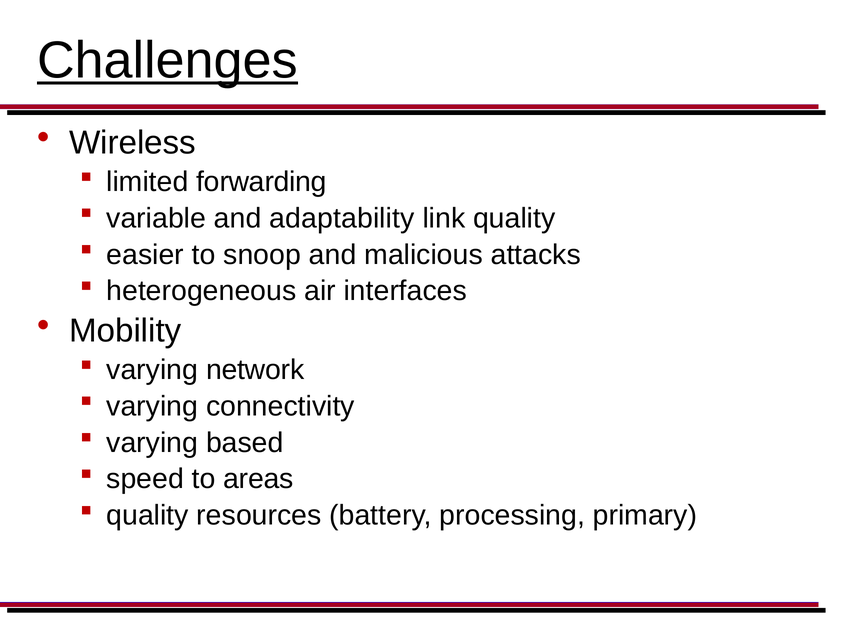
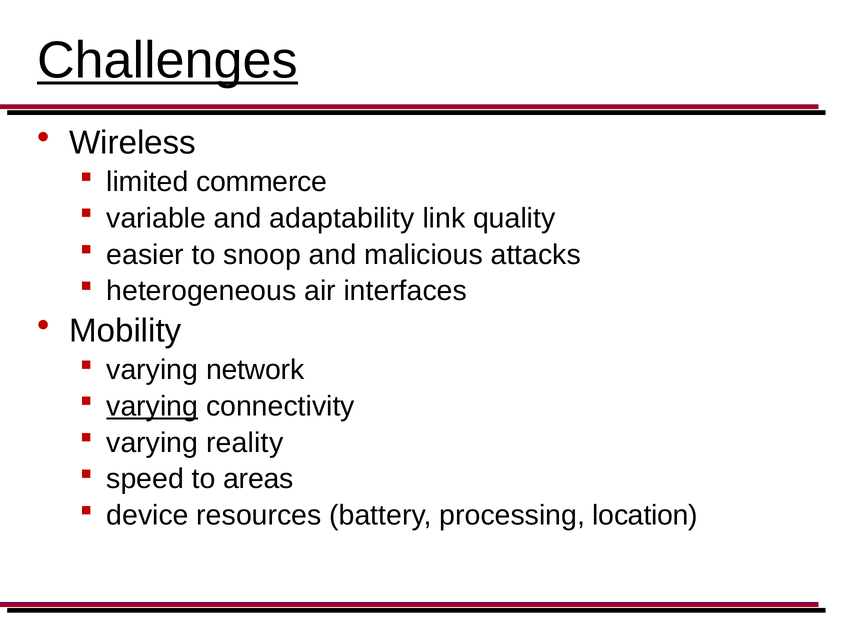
forwarding: forwarding -> commerce
varying at (152, 407) underline: none -> present
based: based -> reality
quality at (148, 516): quality -> device
primary: primary -> location
